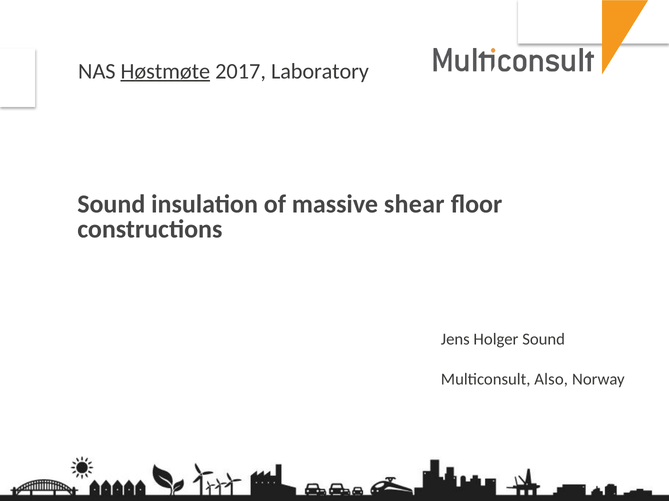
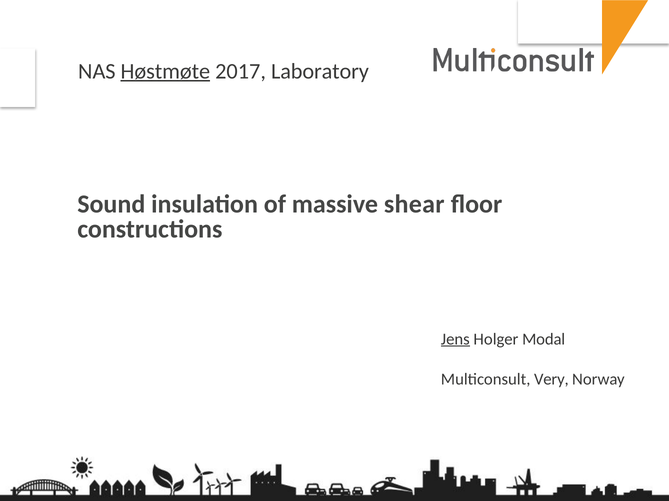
Jens underline: none -> present
Holger Sound: Sound -> Modal
Also: Also -> Very
